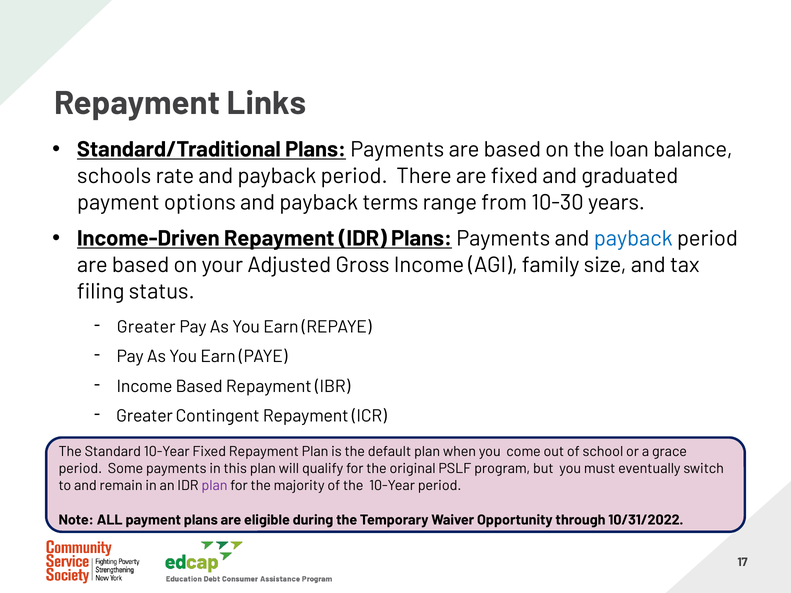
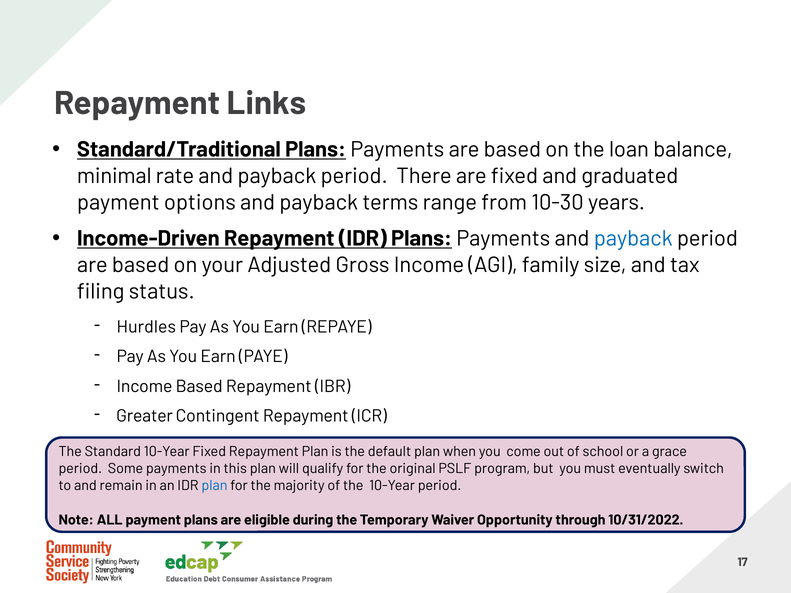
schools: schools -> minimal
Greater at (146, 327): Greater -> Hurdles
plan at (215, 486) colour: purple -> blue
